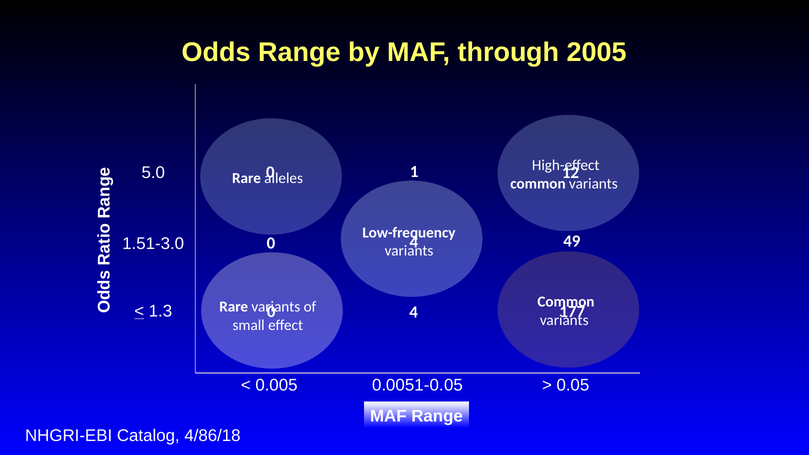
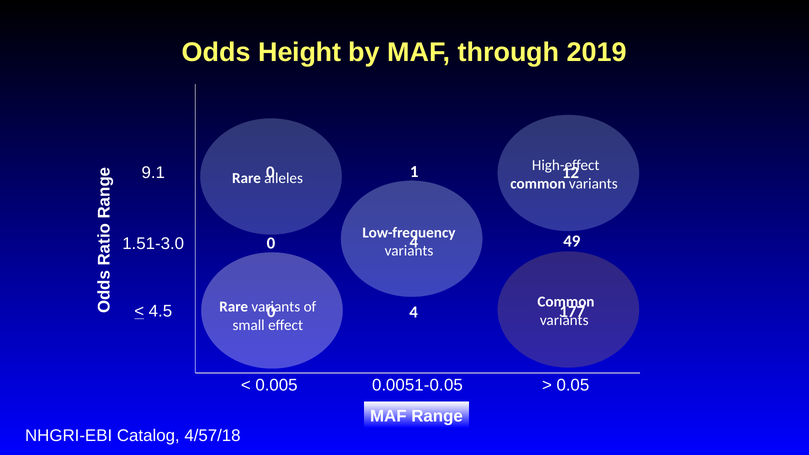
Odds Range: Range -> Height
2005: 2005 -> 2019
5.0: 5.0 -> 9.1
1.3: 1.3 -> 4.5
4/86/18: 4/86/18 -> 4/57/18
